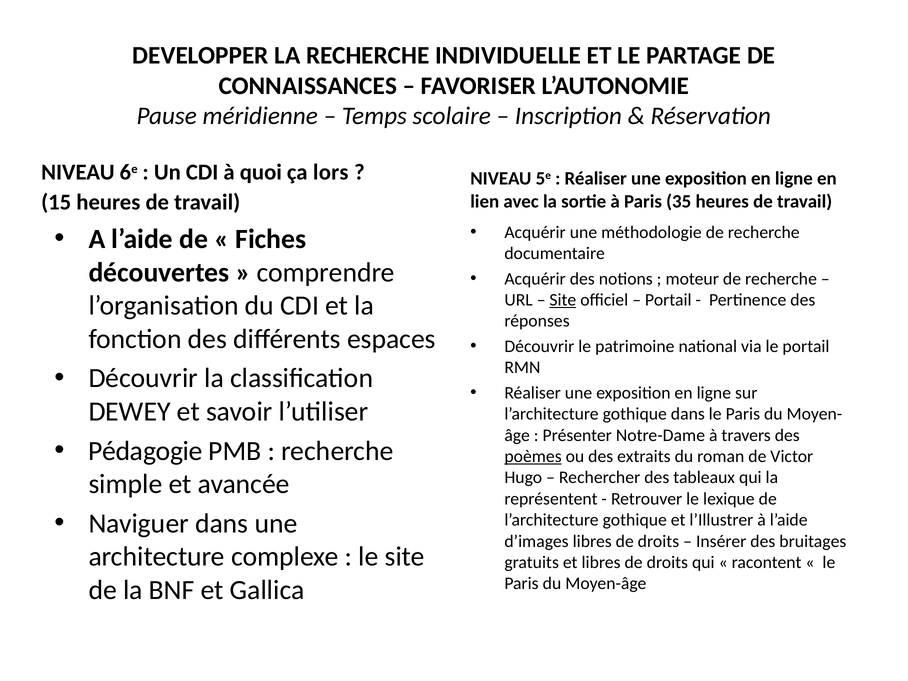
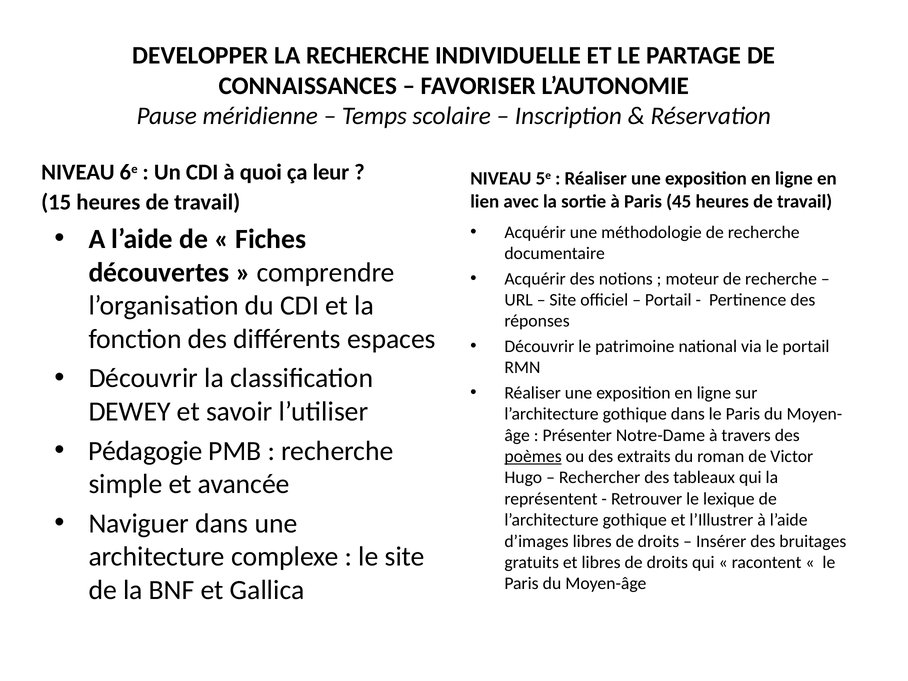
lors: lors -> leur
35: 35 -> 45
Site at (563, 300) underline: present -> none
